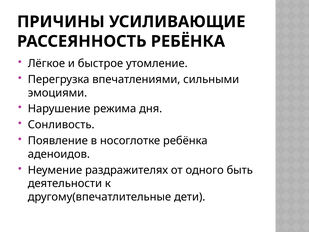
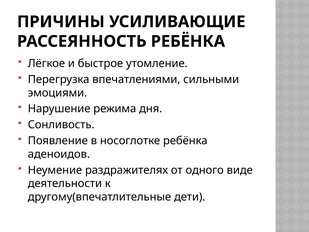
быть: быть -> виде
